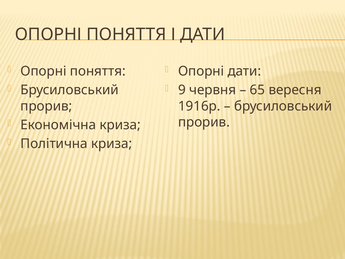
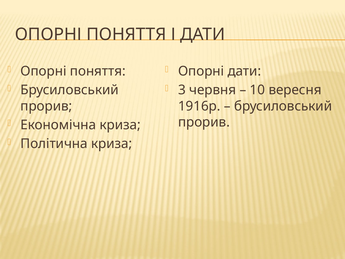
9: 9 -> 3
65: 65 -> 10
